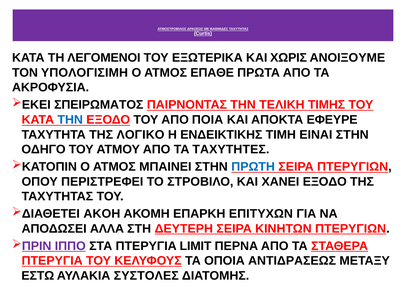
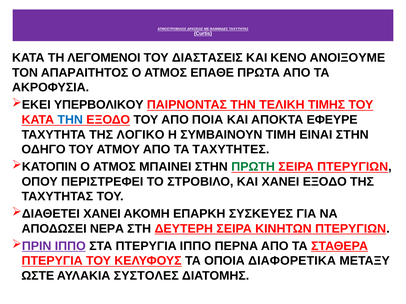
ΕΞΩΤΕΡΙΚΑ: ΕΞΩΤΕΡΙΚΑ -> ΔΙΑΣΤΑΣΕΙΣ
ΧΩΡΙΣ: ΧΩΡΙΣ -> ΚΕΝΟ
ΥΠΟΛΟΓΙΣΙΜΗ: ΥΠΟΛΟΓΙΣΙΜΗ -> ΑΠΑΡΑΙΤΗΤΟΣ
ΣΠΕΙΡΩΜΑΤΟΣ: ΣΠΕΙΡΩΜΑΤΟΣ -> ΥΠΕΡΒΟΛΙΚΟΥ
ΕΝΔΕΙΚΤΙΚΗΣ: ΕΝΔΕΙΚΤΙΚΗΣ -> ΣΥΜΒΑΙΝΟΥΝ
ΠΡΩΤΗ colour: blue -> green
ΑΚΟΗ at (102, 214): ΑΚΟΗ -> ΧΑΝΕΙ
ΕΠΙΤΥΧΩΝ: ΕΠΙΤΥΧΩΝ -> ΣΥΣΚΕΥΕΣ
ΑΛΛΑ: ΑΛΛΑ -> ΝΕΡΑ
ΠΤΕΡΥΓΙΑ LIMIT: LIMIT -> ΙΠΠΟ
ΑΝΤΙΔΡΑΣΕΩΣ: ΑΝΤΙΔΡΑΣΕΩΣ -> ΔΙΑΦΟΡΕΤΙΚΑ
ΕΣΤΩ: ΕΣΤΩ -> ΩΣΤΕ
